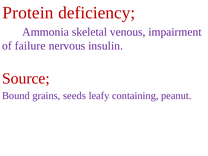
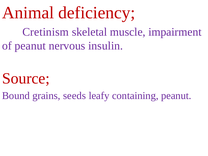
Protein: Protein -> Animal
Ammonia: Ammonia -> Cretinism
venous: venous -> muscle
of failure: failure -> peanut
